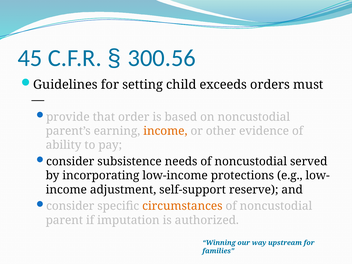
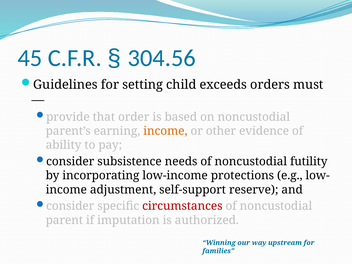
300.56: 300.56 -> 304.56
served: served -> futility
circumstances colour: orange -> red
